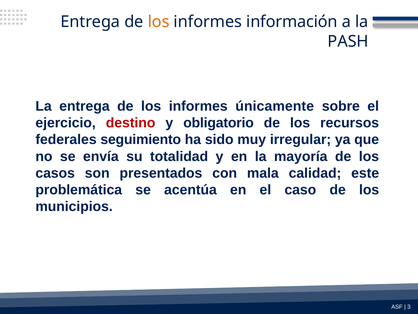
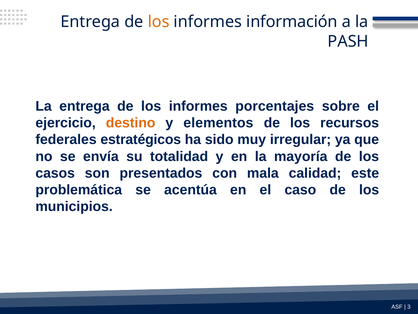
únicamente: únicamente -> porcentajes
destino colour: red -> orange
obligatorio: obligatorio -> elementos
seguimiento: seguimiento -> estratégicos
